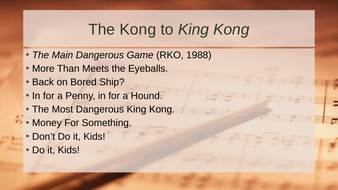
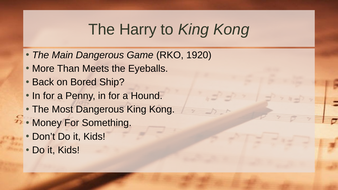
The Kong: Kong -> Harry
1988: 1988 -> 1920
